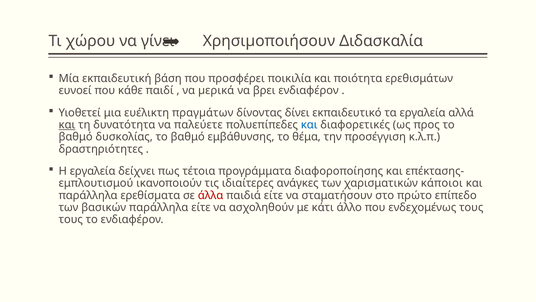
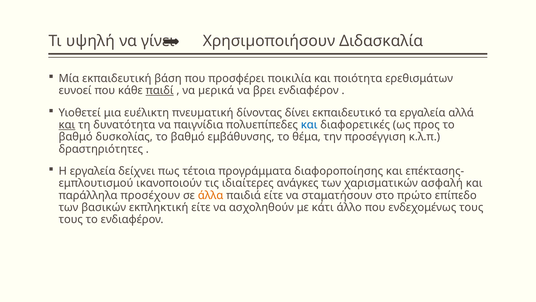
χώρου: χώρου -> υψηλή
παιδί underline: none -> present
πραγµάτων: πραγµάτων -> πνευµατική
παλεύετε: παλεύετε -> παιγνίδια
κάποιοι: κάποιοι -> ασφαλή
ερεθίσµατα: ερεθίσµατα -> προσέχουν
άλλα colour: red -> orange
βασικών παράλληλα: παράλληλα -> εκπληκτική
